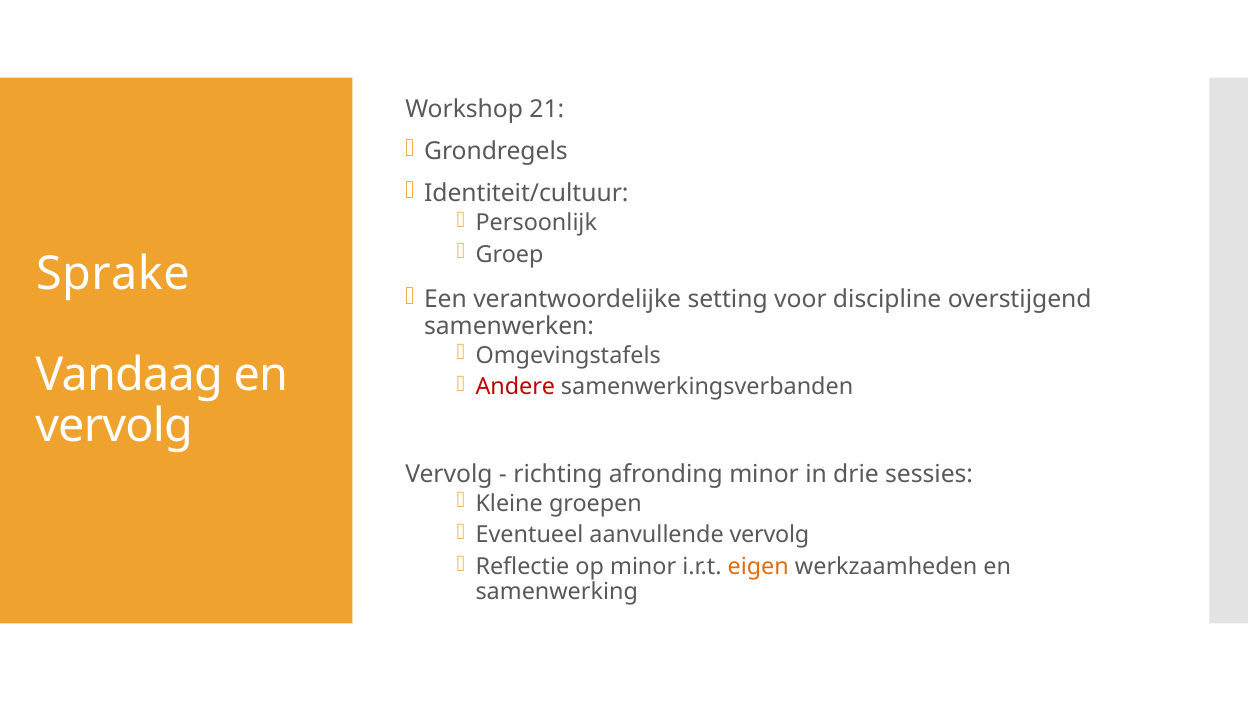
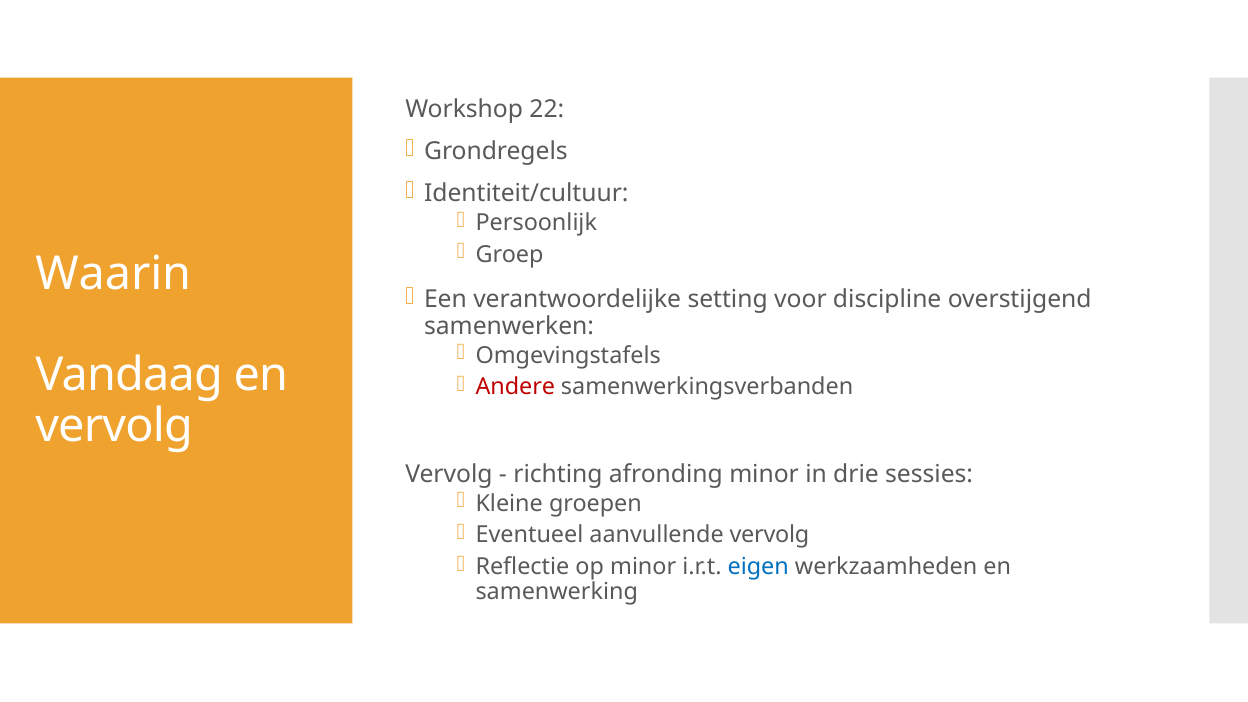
21: 21 -> 22
Sprake: Sprake -> Waarin
eigen colour: orange -> blue
